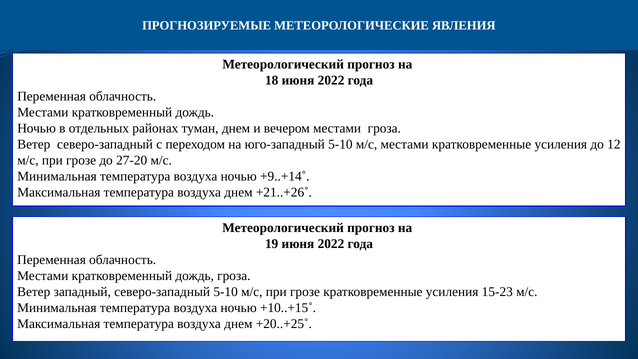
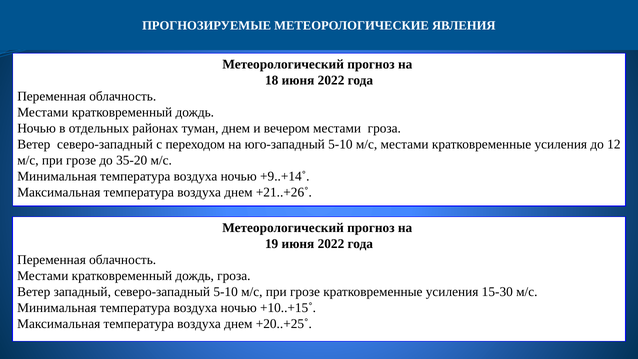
27-20: 27-20 -> 35-20
15-23: 15-23 -> 15-30
